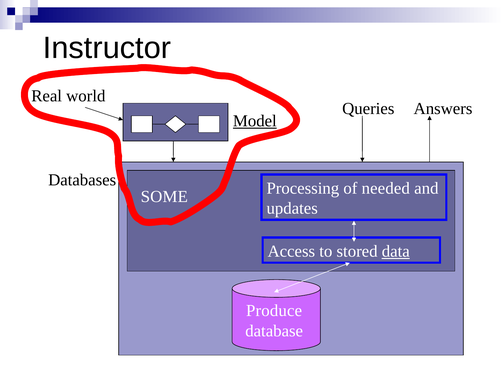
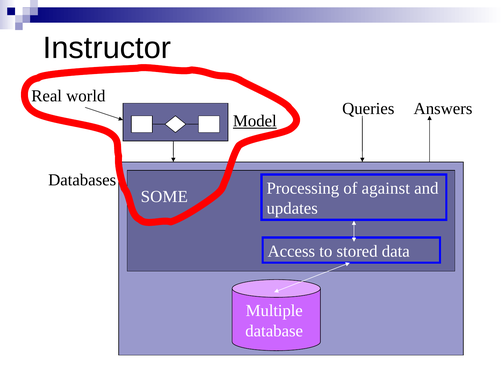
needed: needed -> against
data underline: present -> none
Produce: Produce -> Multiple
